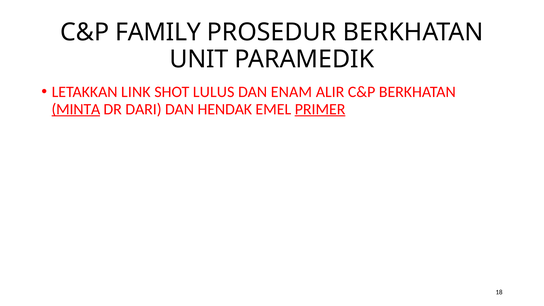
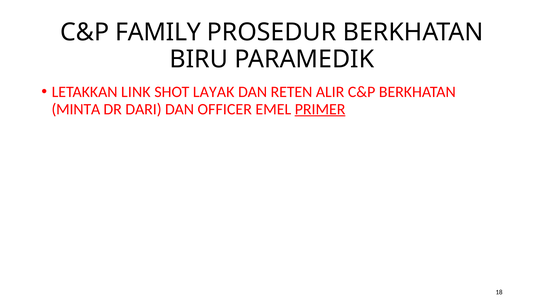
UNIT: UNIT -> BIRU
LULUS: LULUS -> LAYAK
ENAM: ENAM -> RETEN
MINTA underline: present -> none
HENDAK: HENDAK -> OFFICER
